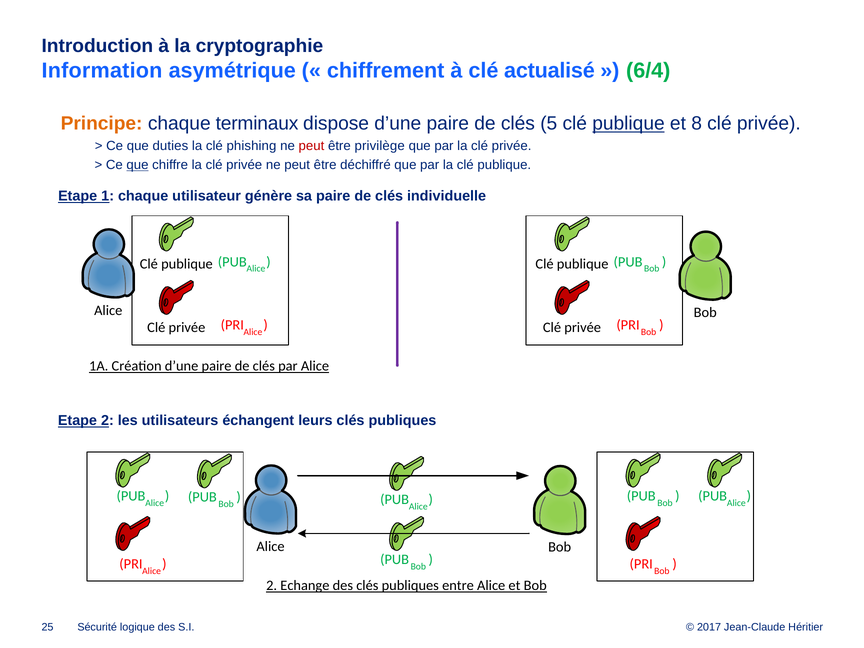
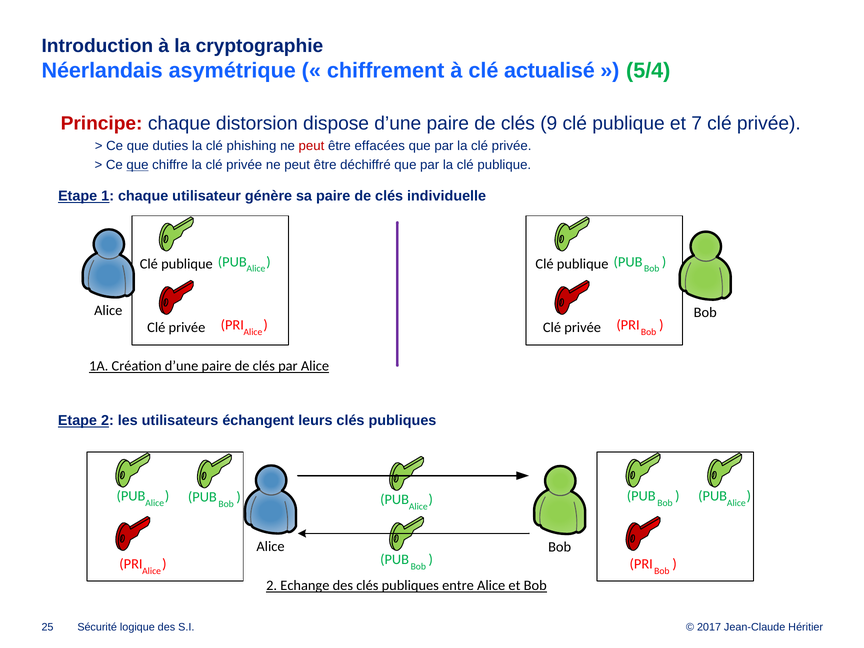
Information: Information -> Néerlandais
6/4: 6/4 -> 5/4
Principe colour: orange -> red
terminaux: terminaux -> distorsion
5: 5 -> 9
publique at (628, 124) underline: present -> none
8: 8 -> 7
privilège: privilège -> effacées
